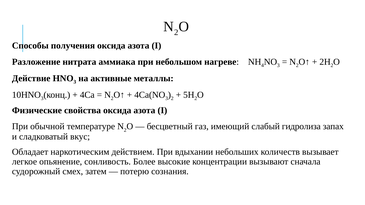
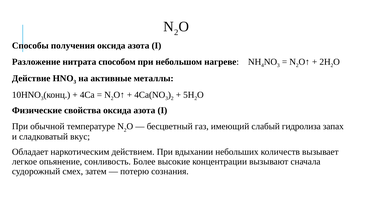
аммиака: аммиака -> способом
